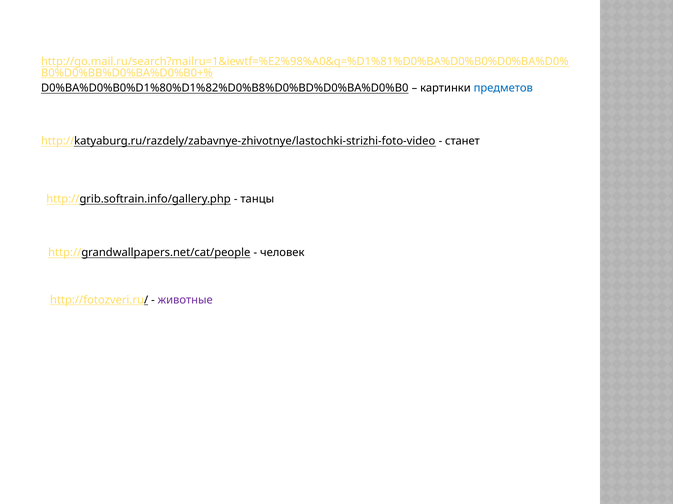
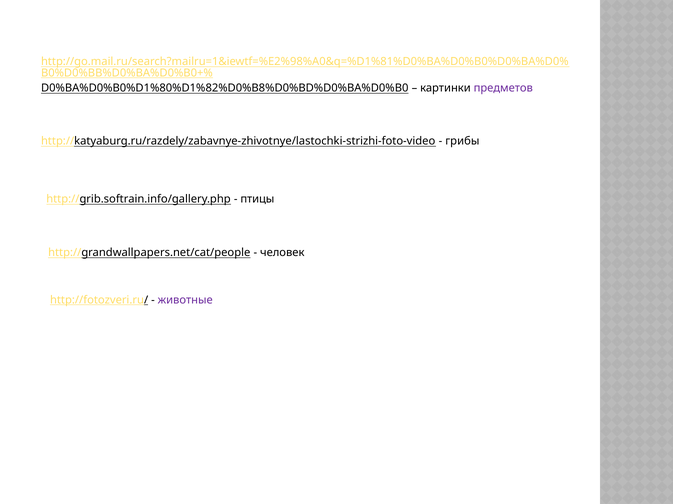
предметов colour: blue -> purple
станет: станет -> грибы
танцы: танцы -> птицы
